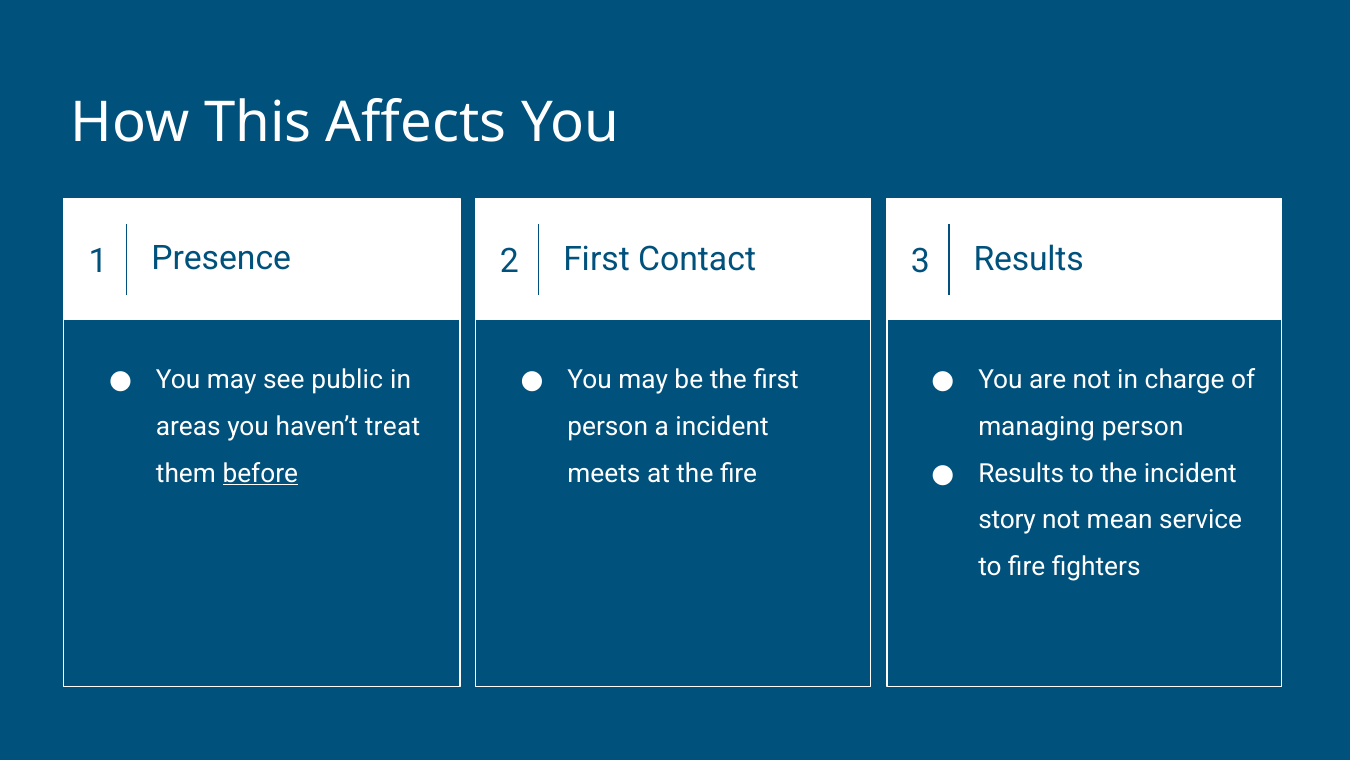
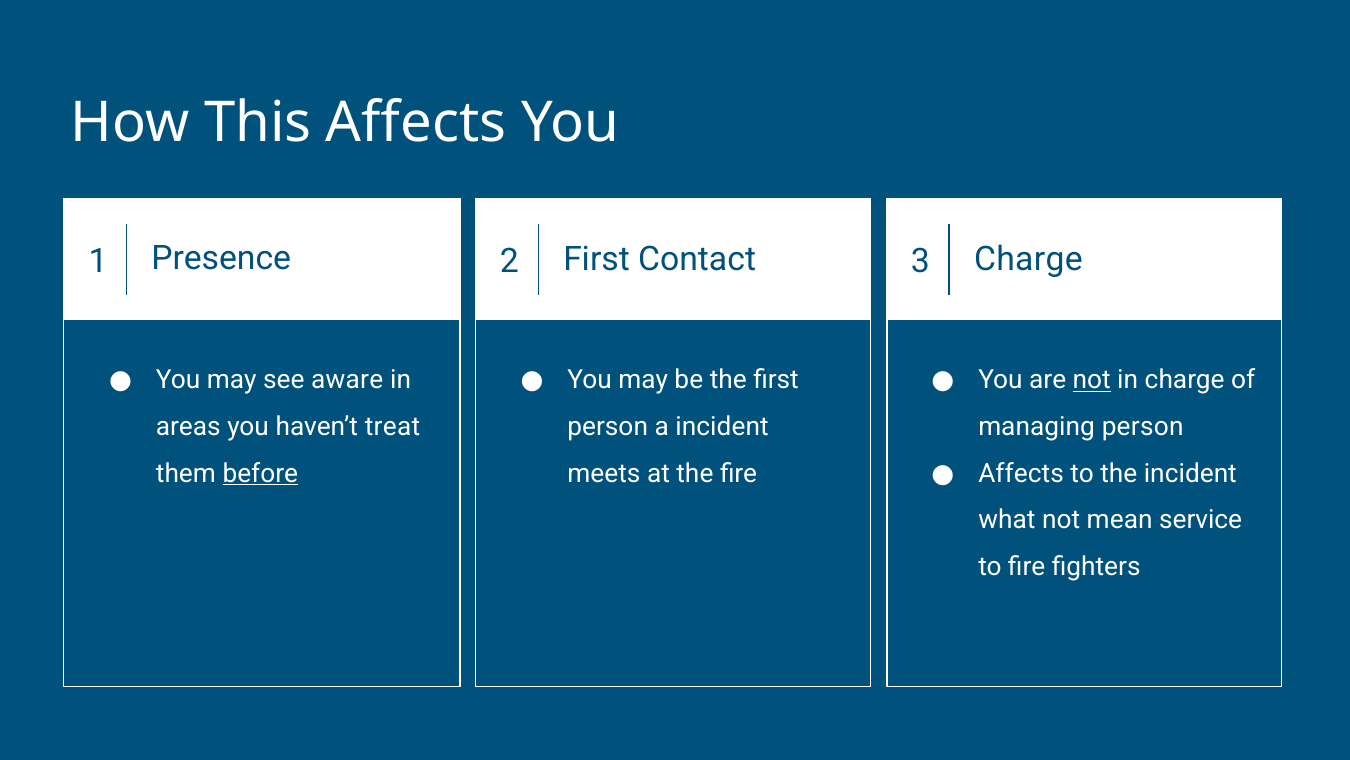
3 Results: Results -> Charge
public: public -> aware
not at (1092, 380) underline: none -> present
Results at (1021, 473): Results -> Affects
story: story -> what
